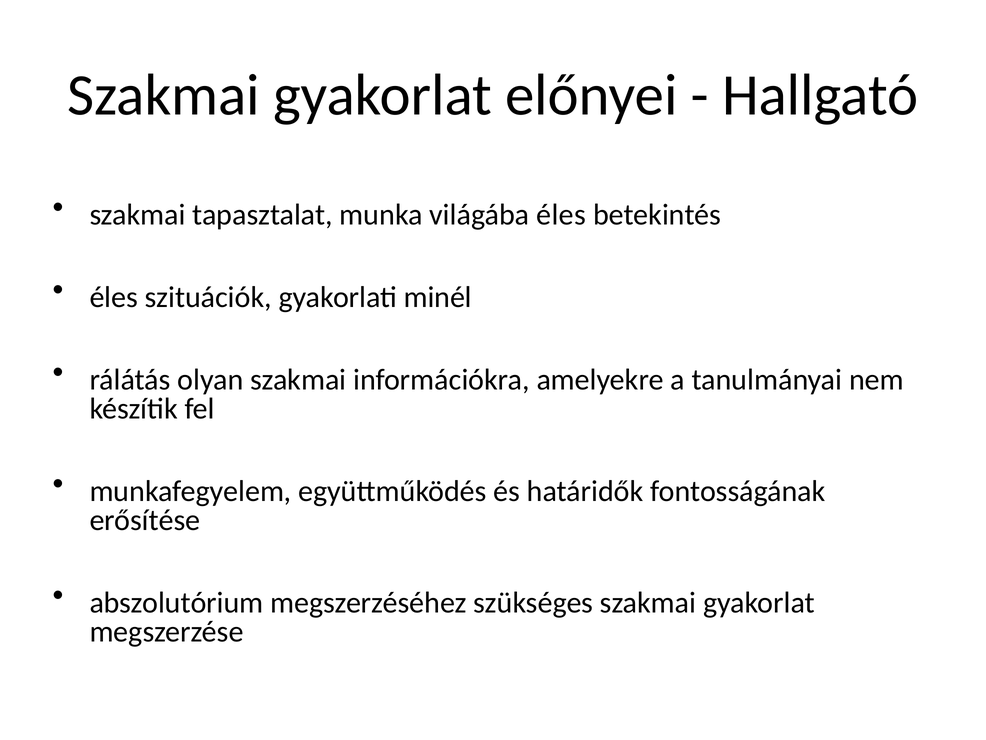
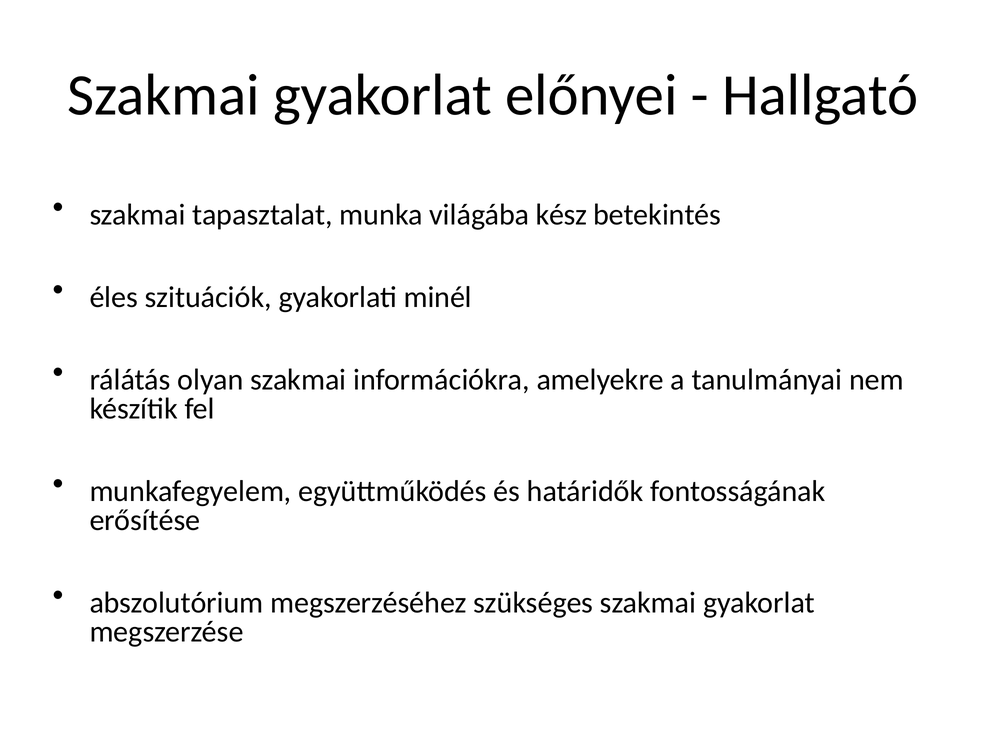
világába éles: éles -> kész
